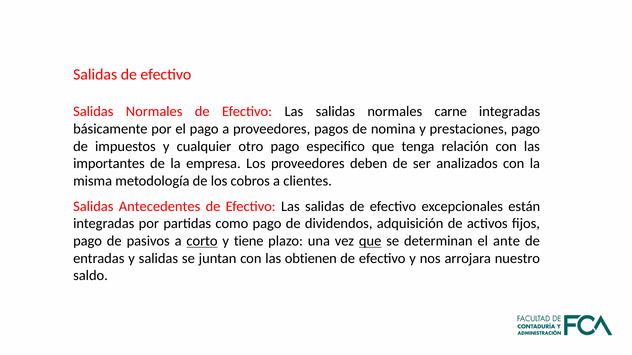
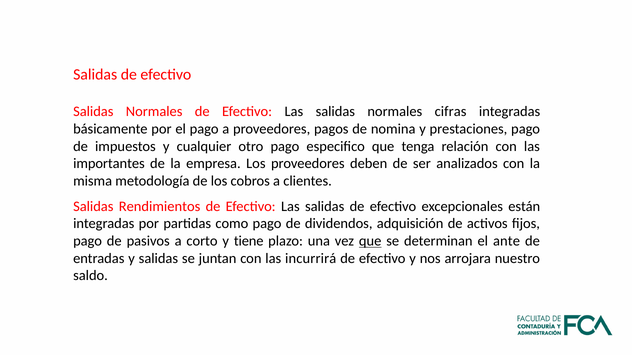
carne: carne -> cifras
Antecedentes: Antecedentes -> Rendimientos
corto underline: present -> none
obtienen: obtienen -> incurrirá
